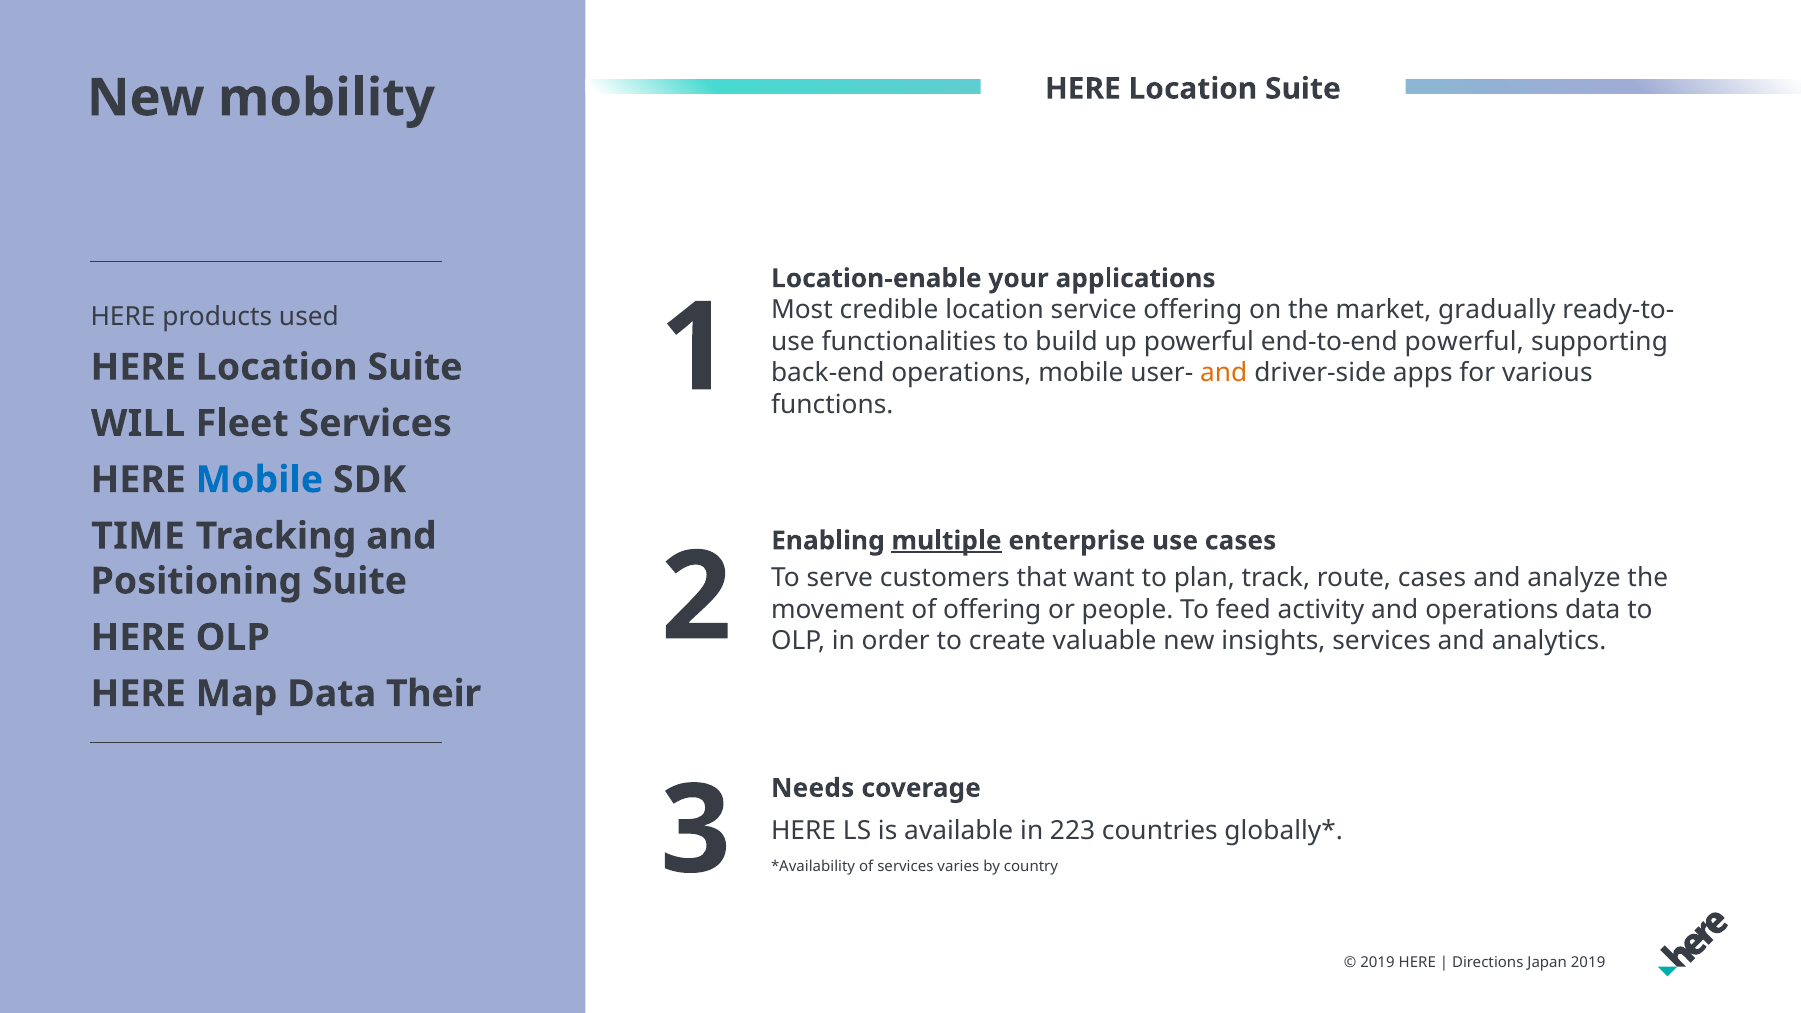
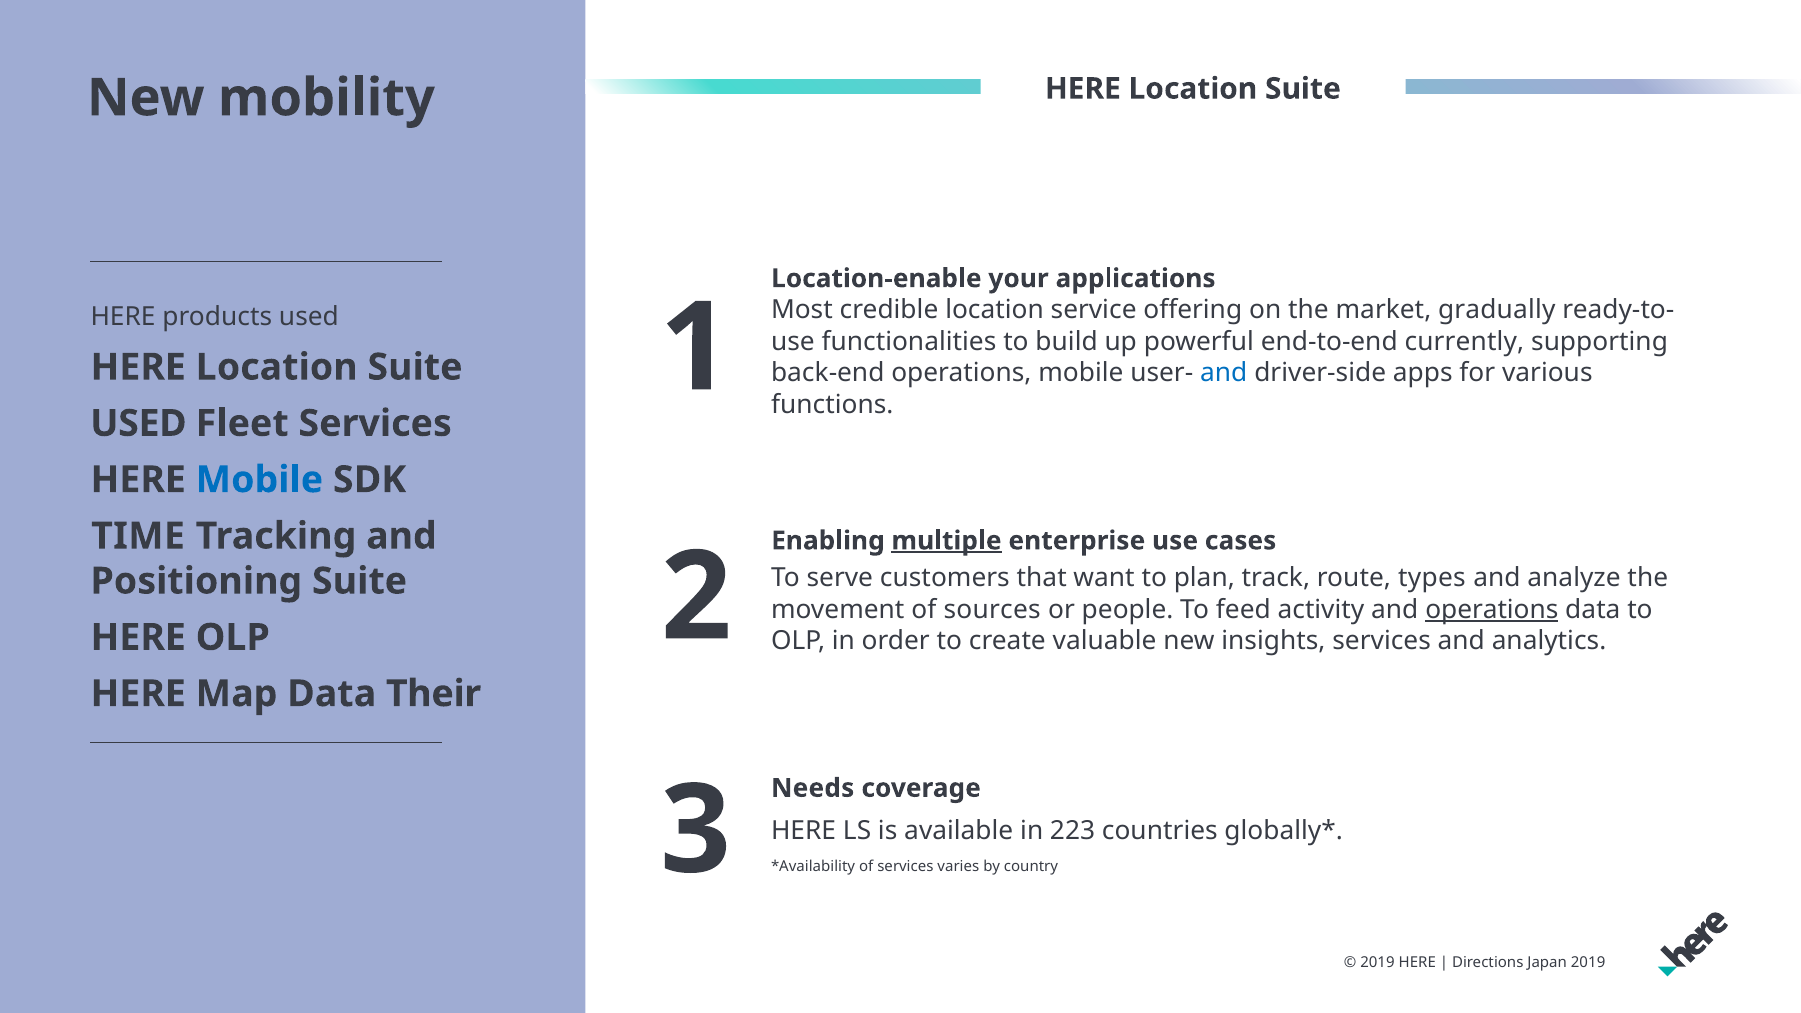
end-to-end powerful: powerful -> currently
and at (1224, 373) colour: orange -> blue
WILL at (138, 424): WILL -> USED
route cases: cases -> types
of offering: offering -> sources
operations at (1492, 609) underline: none -> present
